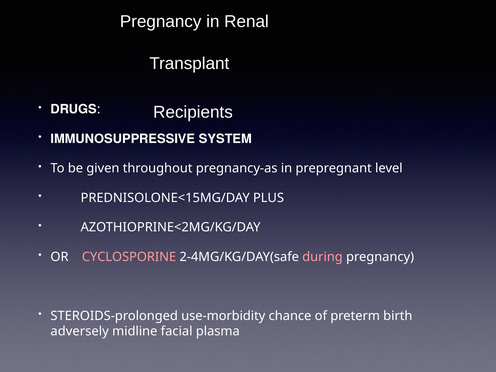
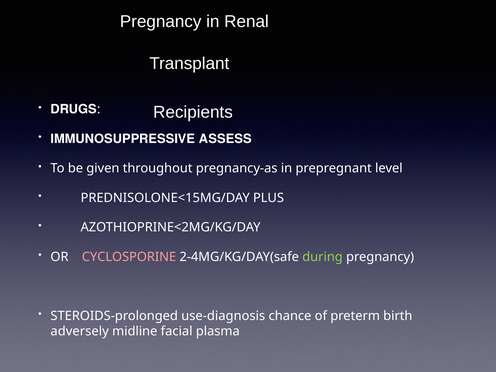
SYSTEM: SYSTEM -> ASSESS
during colour: pink -> light green
use-morbidity: use-morbidity -> use-diagnosis
